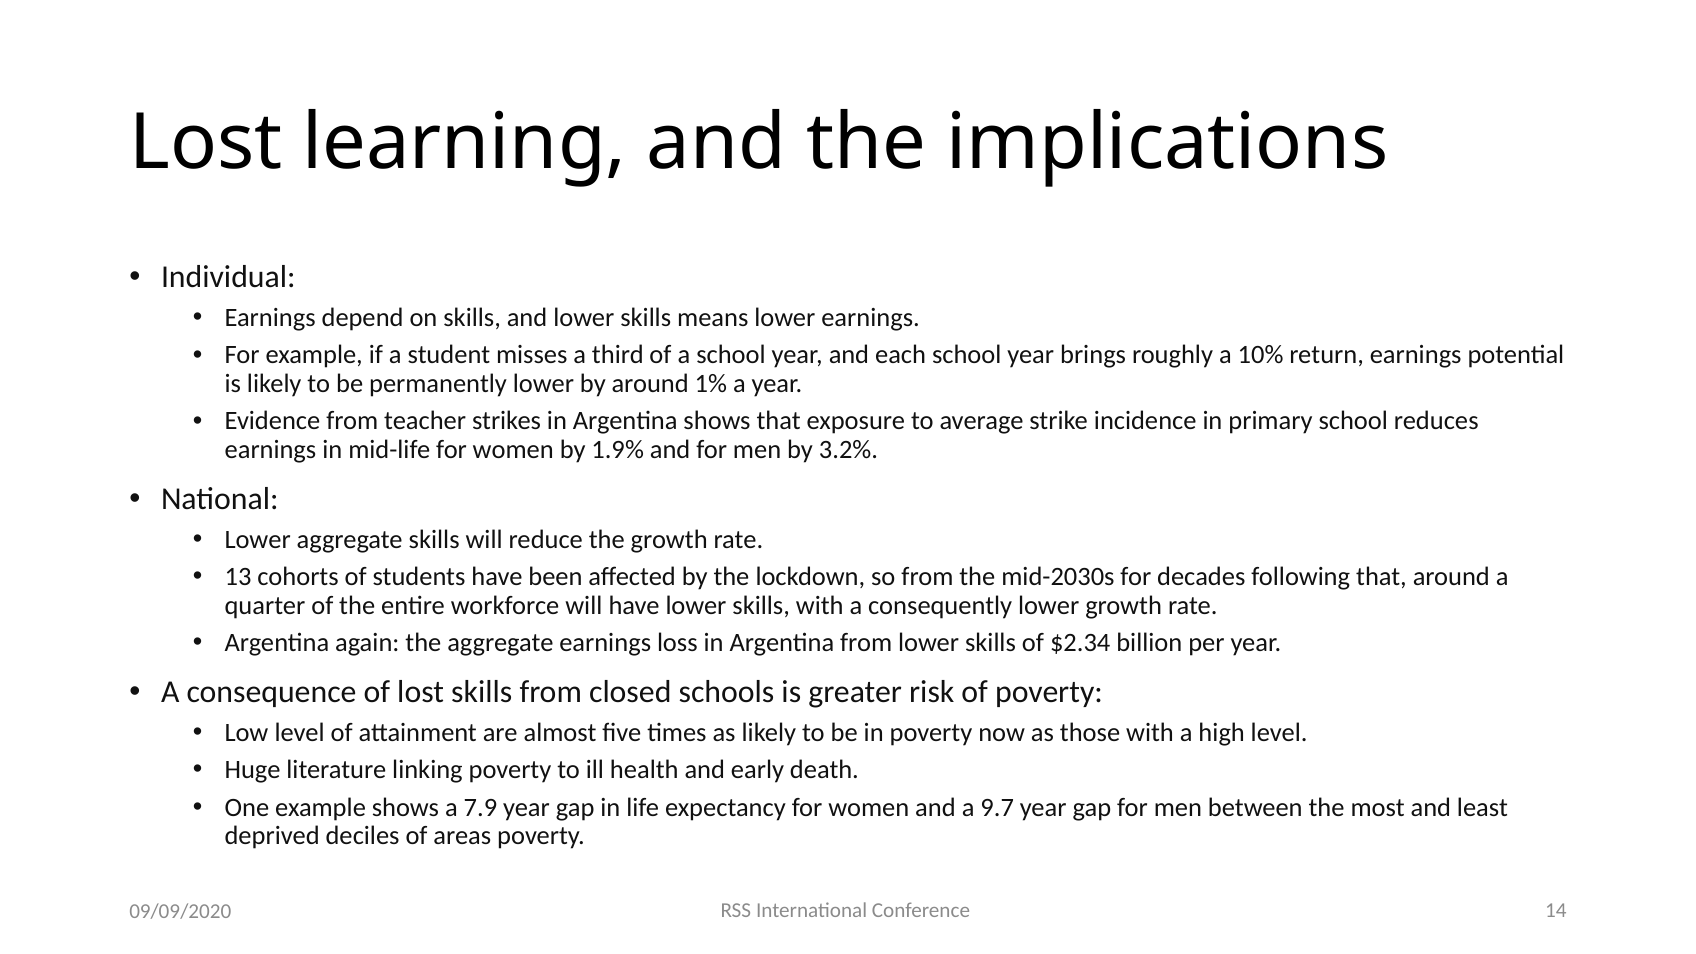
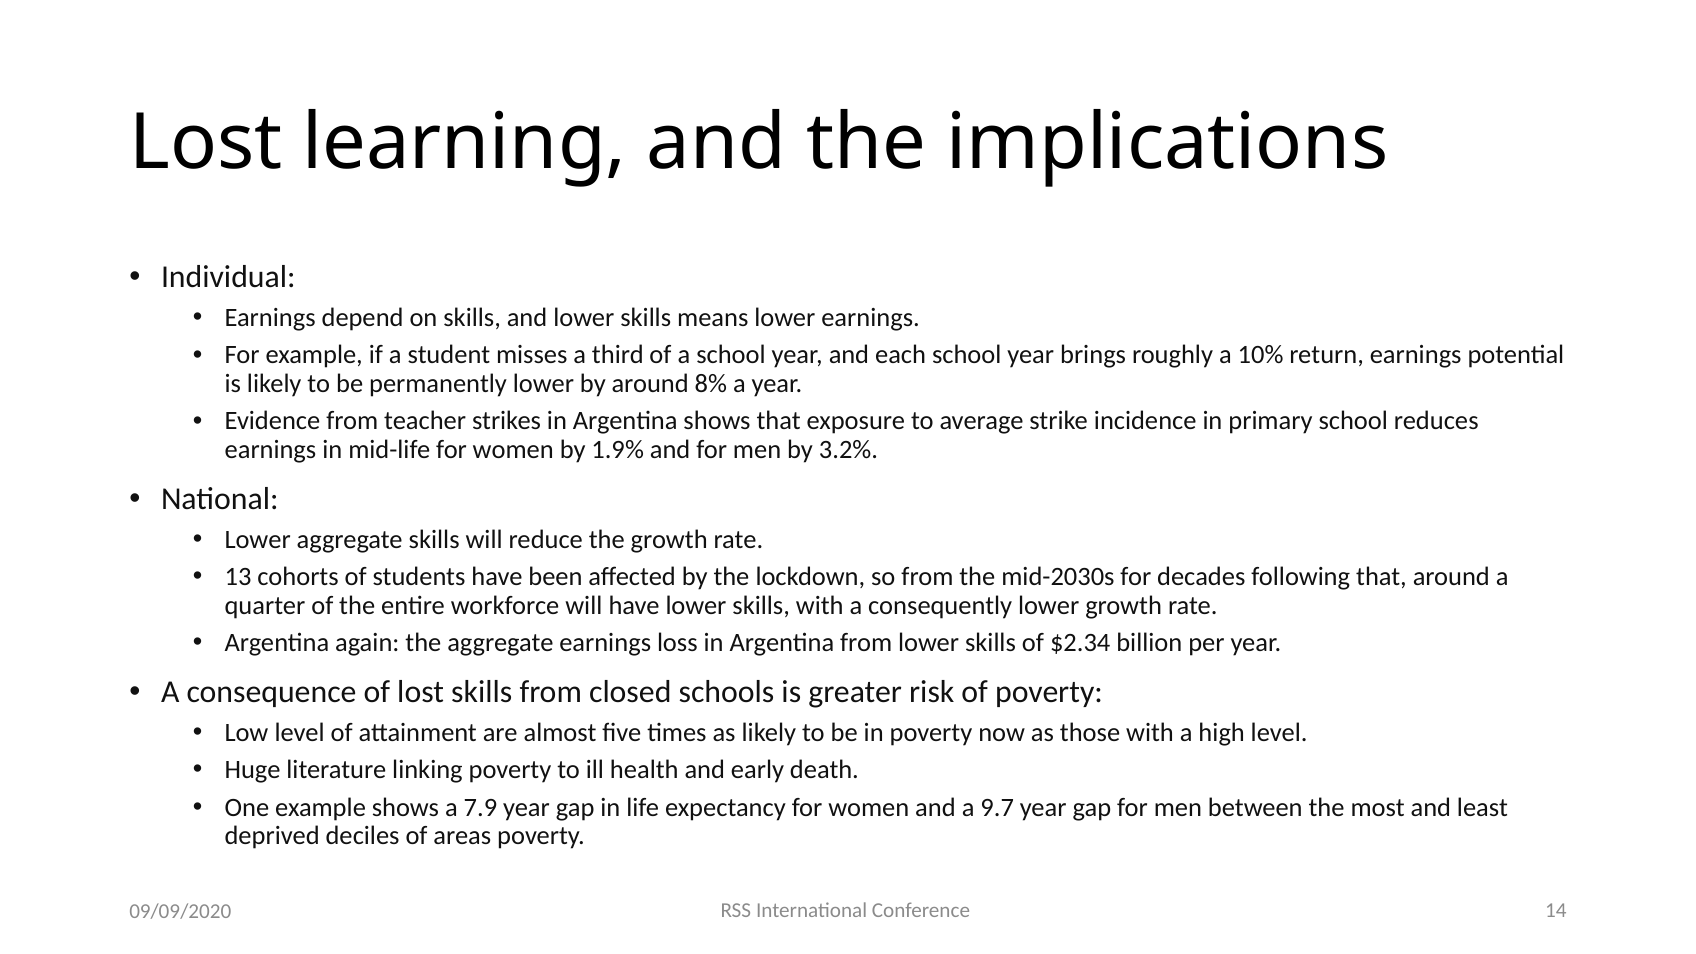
1%: 1% -> 8%
